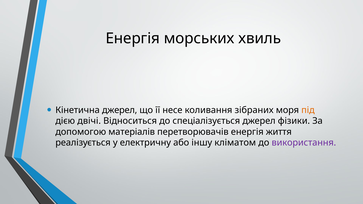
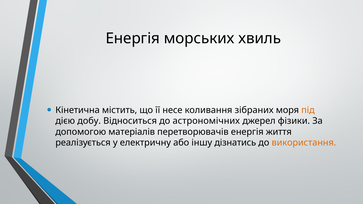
Кінетична джерел: джерел -> містить
двічі: двічі -> добу
спеціалізується: спеціалізується -> астрономічних
кліматом: кліматом -> дізнатись
використання colour: purple -> orange
